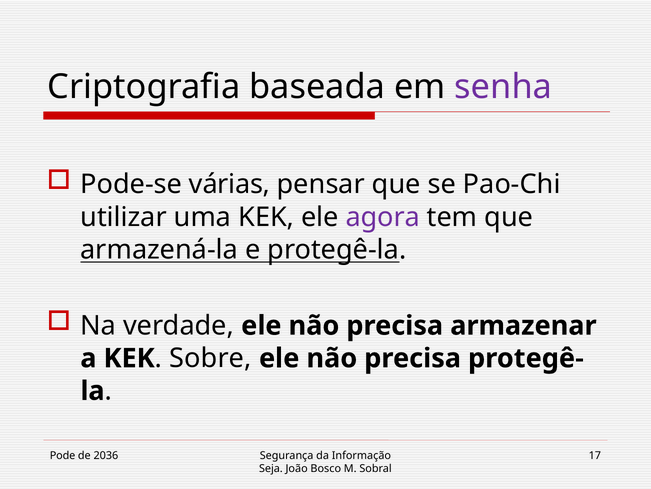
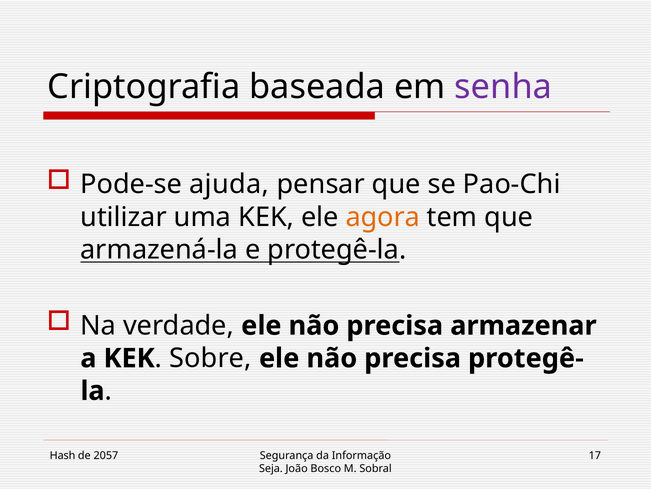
várias: várias -> ajuda
agora colour: purple -> orange
Pode: Pode -> Hash
2036: 2036 -> 2057
